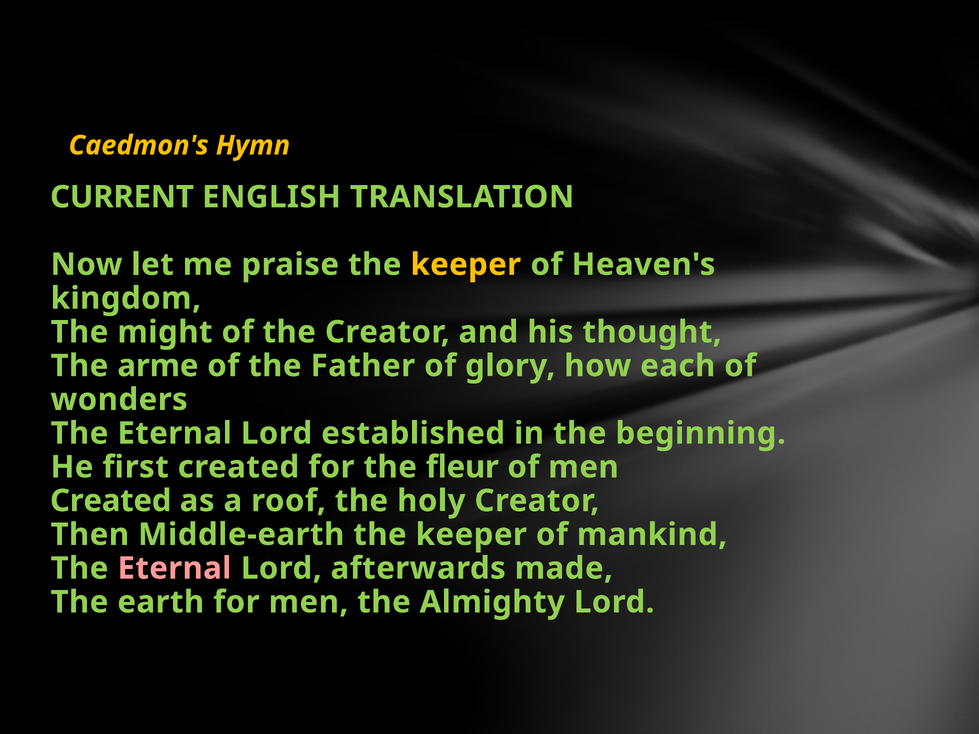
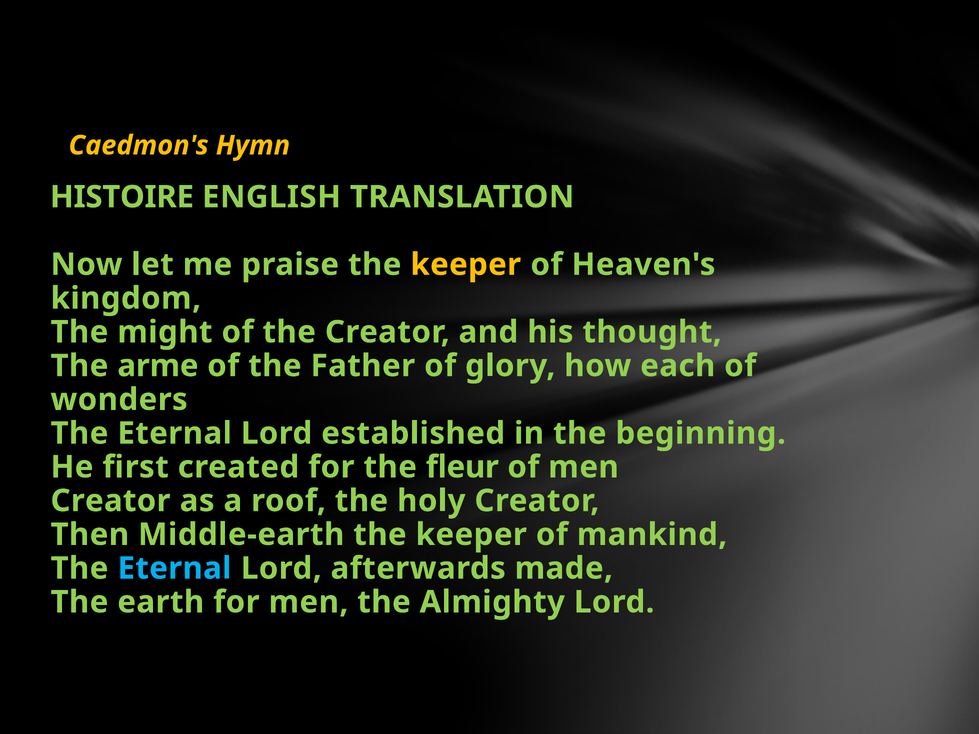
CURRENT: CURRENT -> HISTOIRE
Created at (111, 501): Created -> Creator
Eternal at (175, 569) colour: pink -> light blue
